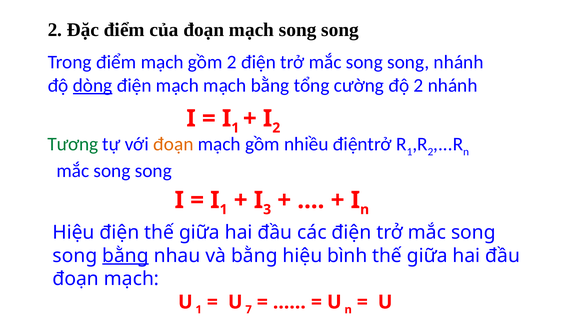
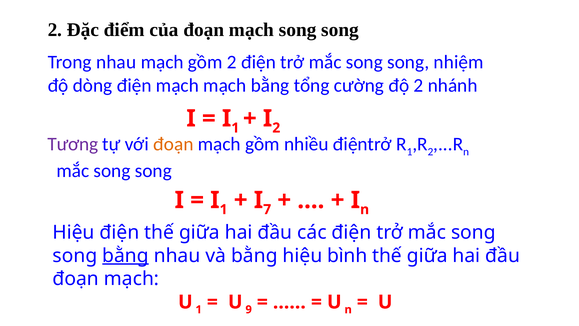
Trong điểm: điểm -> nhau
song nhánh: nhánh -> nhiệm
dòng underline: present -> none
Tương colour: green -> purple
3: 3 -> 7
7: 7 -> 9
